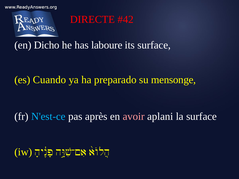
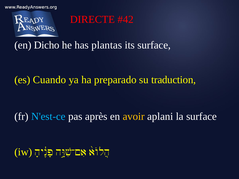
laboure: laboure -> plantas
mensonge: mensonge -> traduction
avoir colour: pink -> yellow
